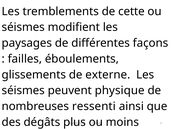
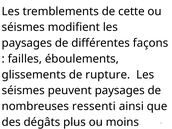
externe: externe -> rupture
peuvent physique: physique -> paysages
